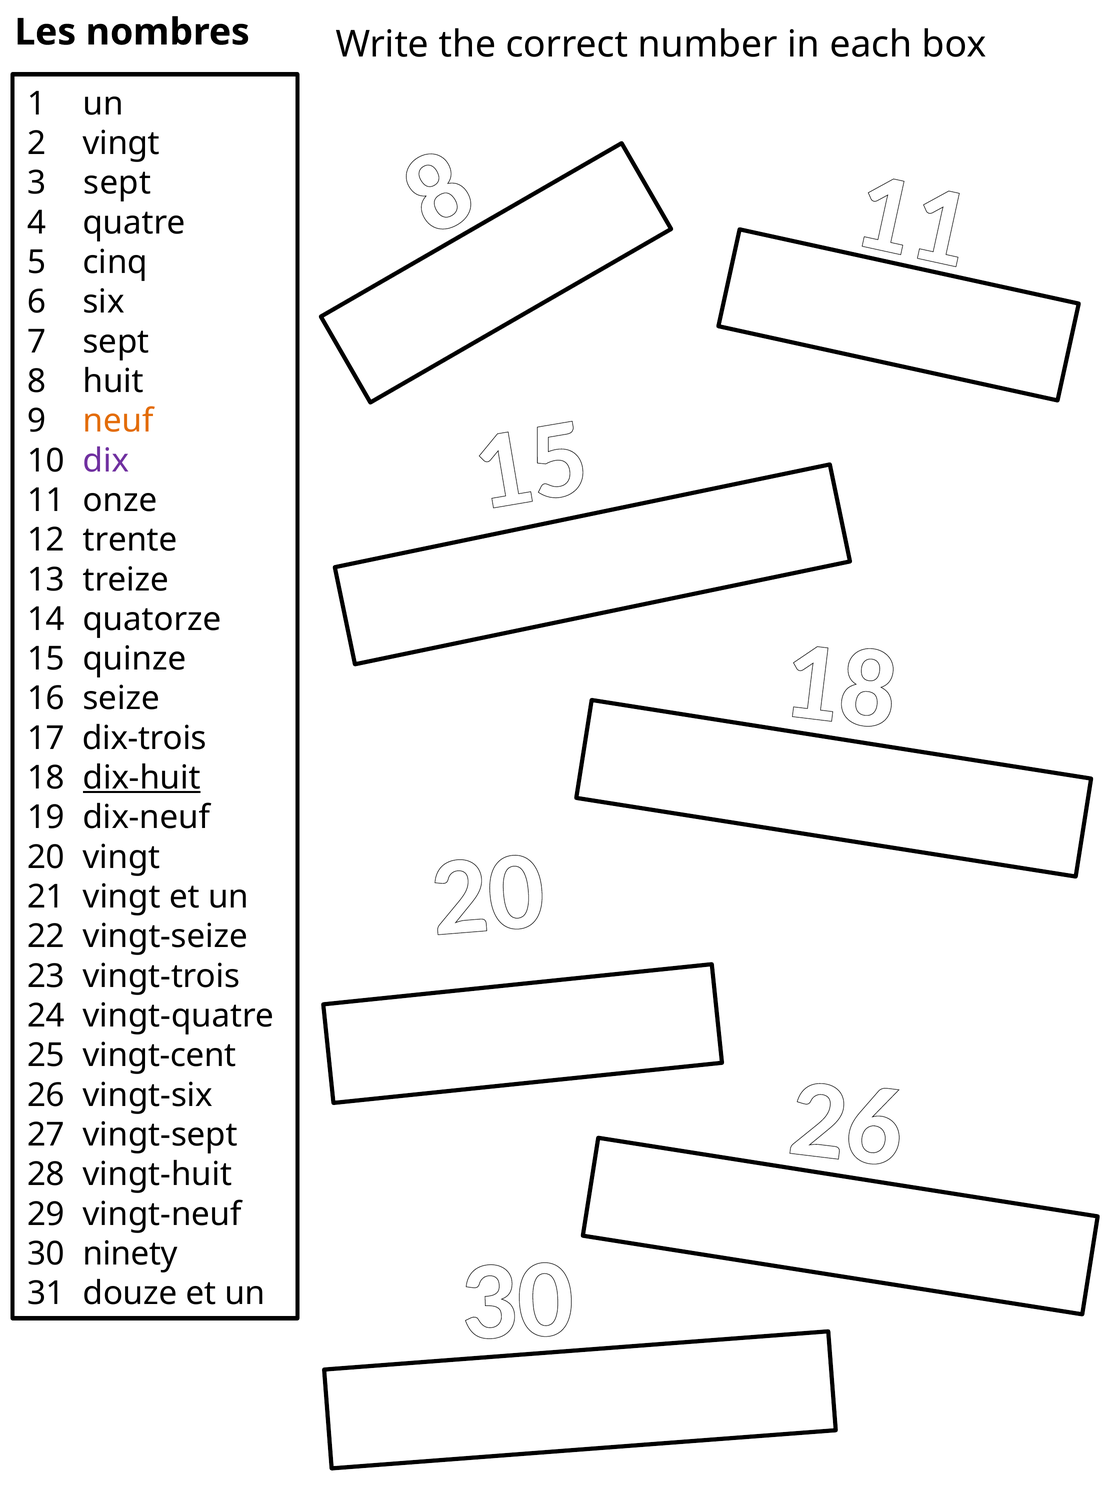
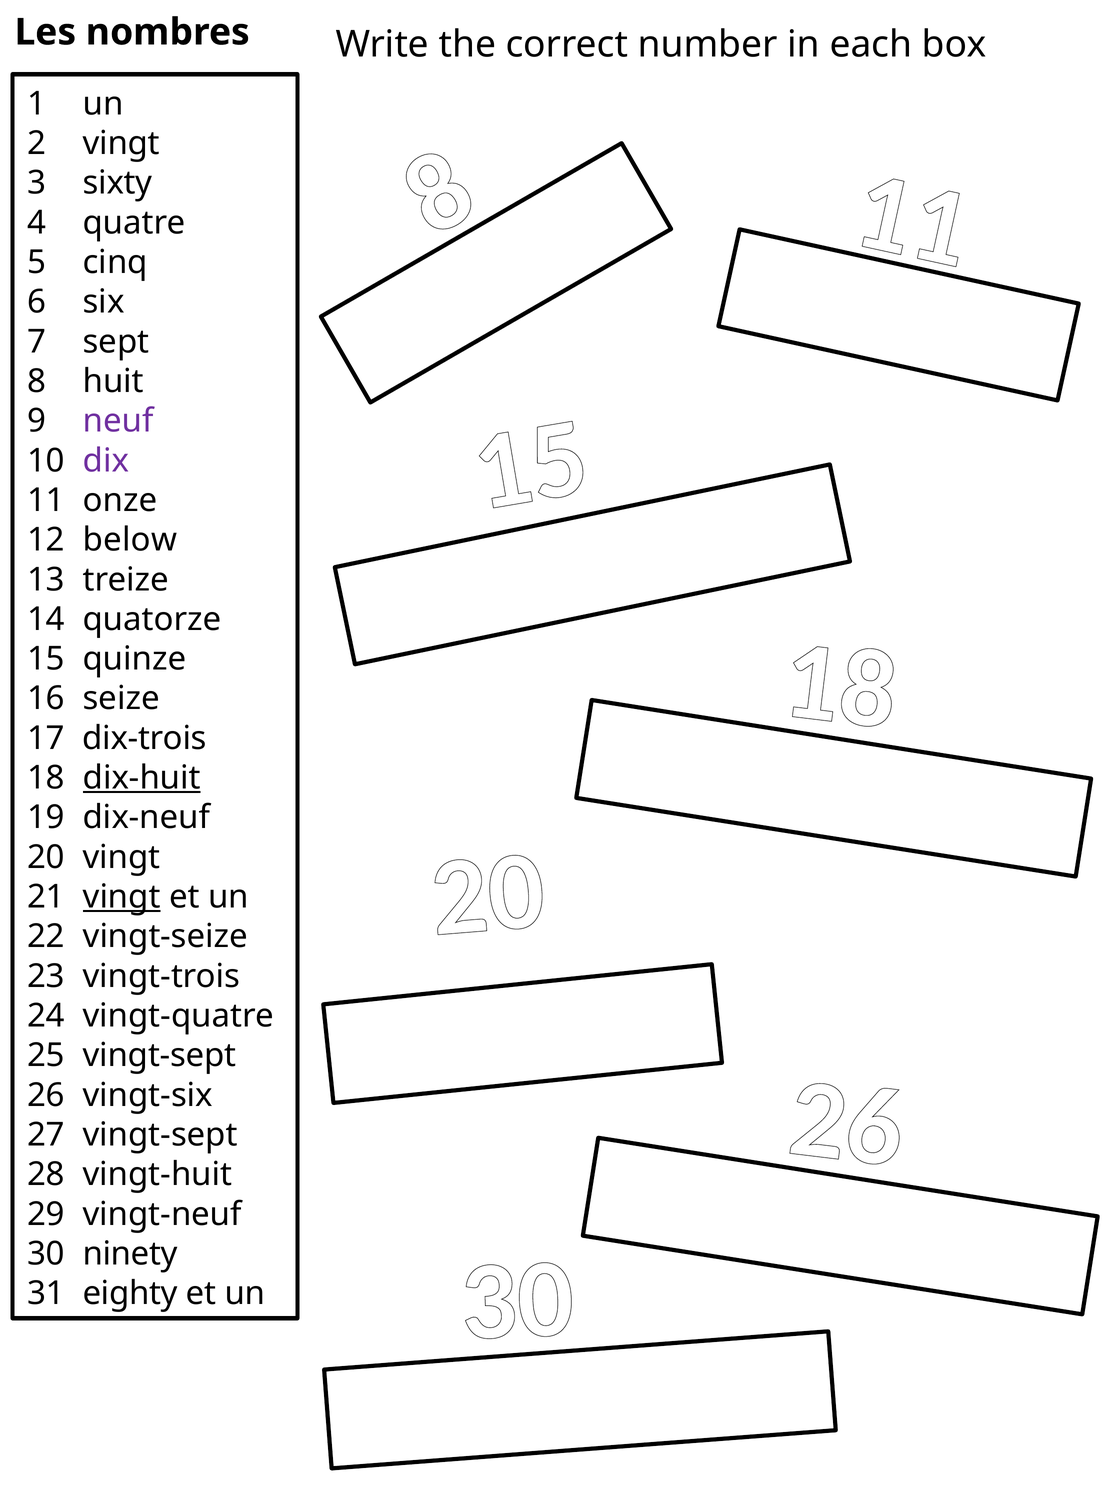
sept at (117, 183): sept -> sixty
neuf colour: orange -> purple
trente: trente -> below
vingt at (122, 897) underline: none -> present
vingt-cent at (160, 1056): vingt-cent -> vingt-sept
douze: douze -> eighty
